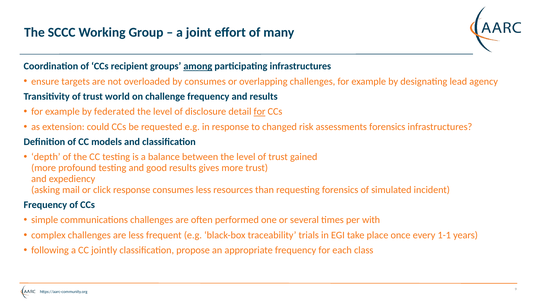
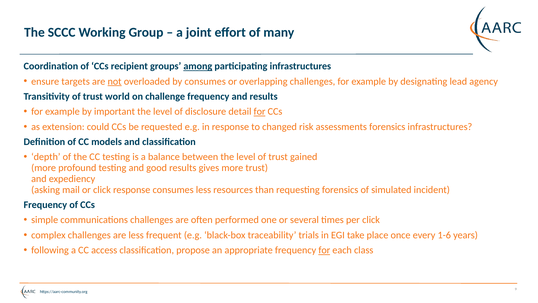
not underline: none -> present
federated: federated -> important
per with: with -> click
1-1: 1-1 -> 1-6
jointly: jointly -> access
for at (324, 250) underline: none -> present
